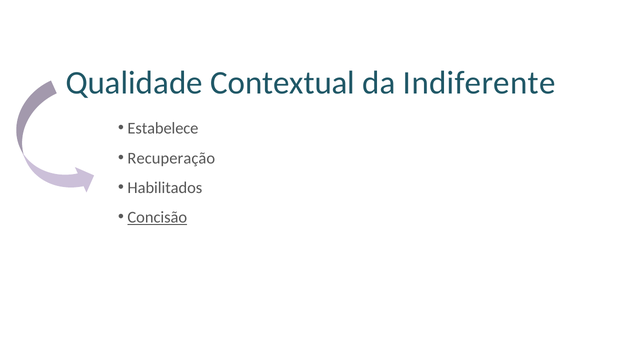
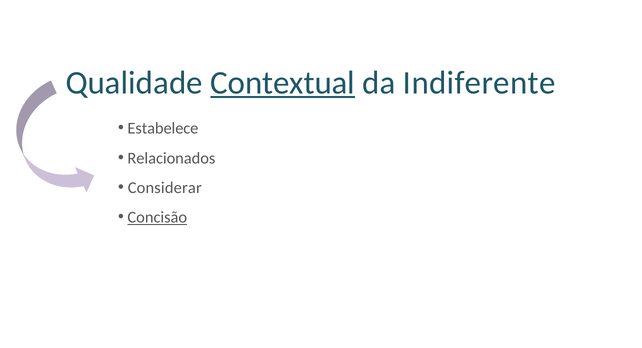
Contextual underline: none -> present
Recuperação: Recuperação -> Relacionados
Habilitados: Habilitados -> Considerar
